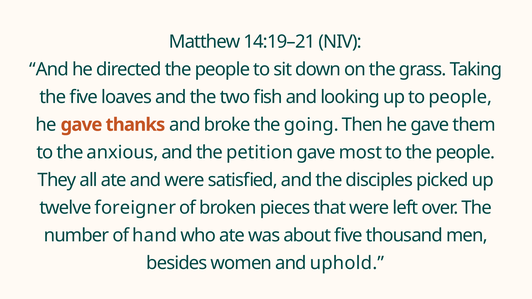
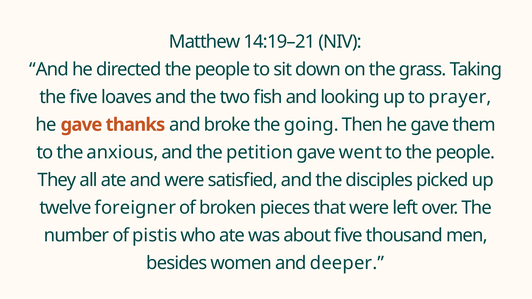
to people: people -> prayer
most: most -> went
hand: hand -> pistis
uphold: uphold -> deeper
